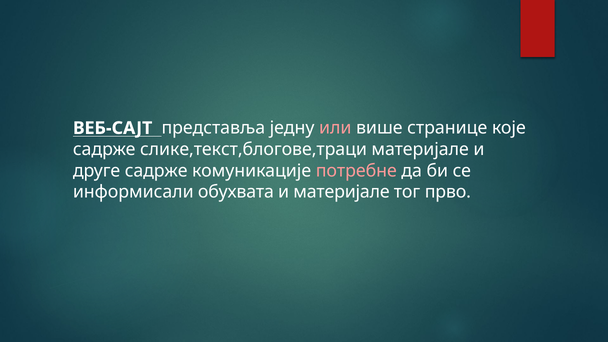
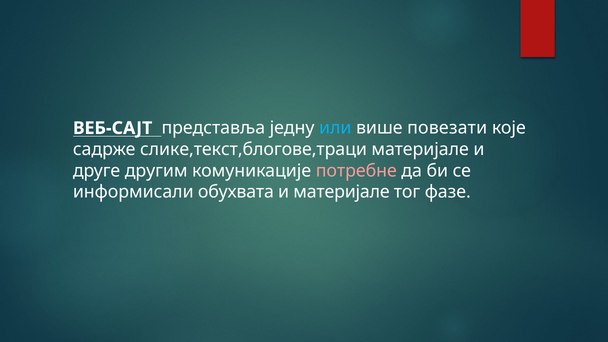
или colour: pink -> light blue
странице: странице -> повезати
друге садрже: садрже -> другим
прво: прво -> фазе
